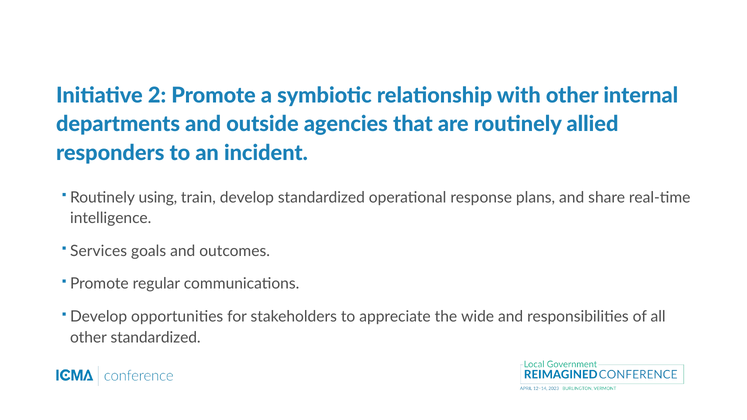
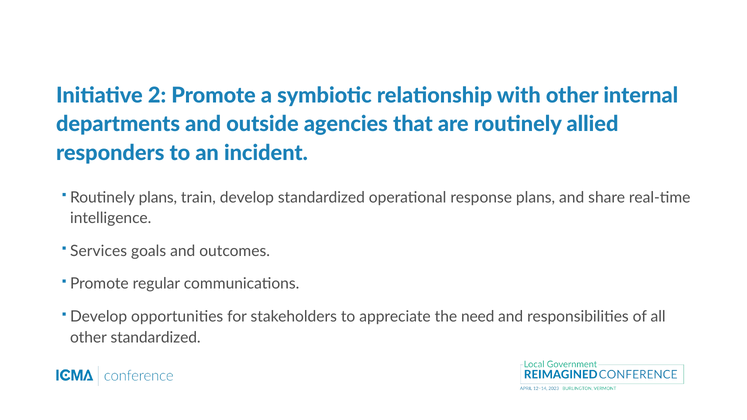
Routinely using: using -> plans
wide: wide -> need
